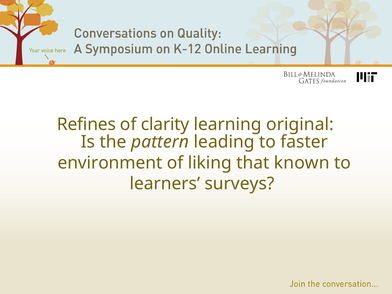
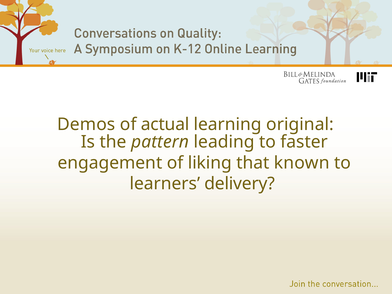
Refines: Refines -> Demos
clarity: clarity -> actual
environment: environment -> engagement
surveys: surveys -> delivery
